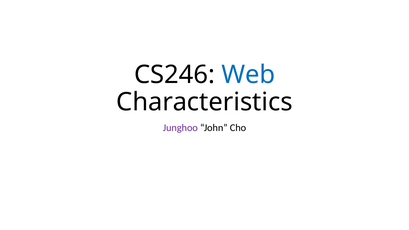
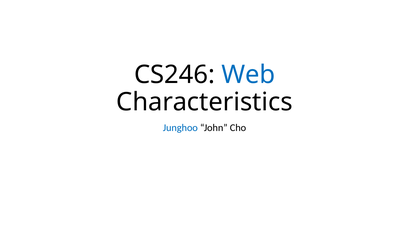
Junghoo colour: purple -> blue
